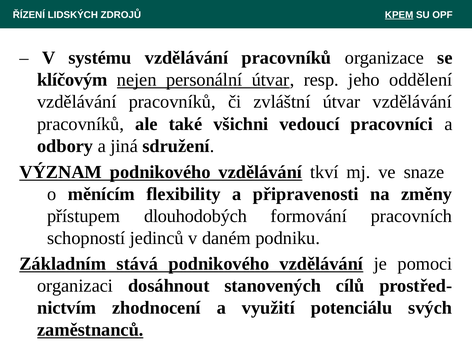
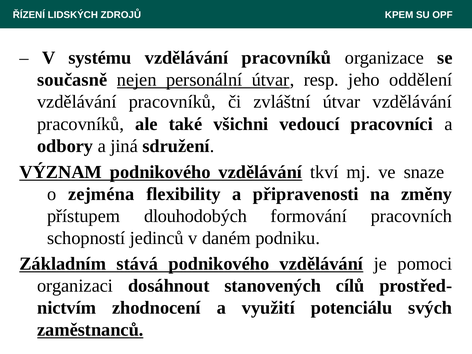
KPEM underline: present -> none
klíčovým: klíčovým -> současně
měnícím: měnícím -> zejména
